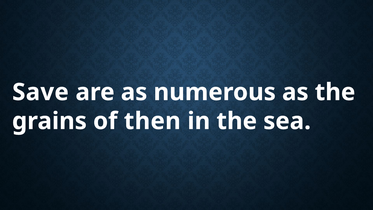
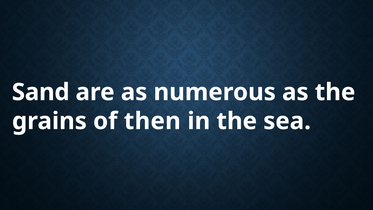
Save: Save -> Sand
